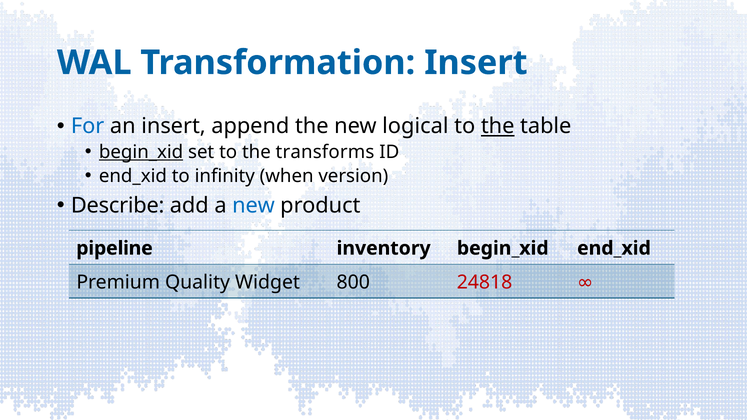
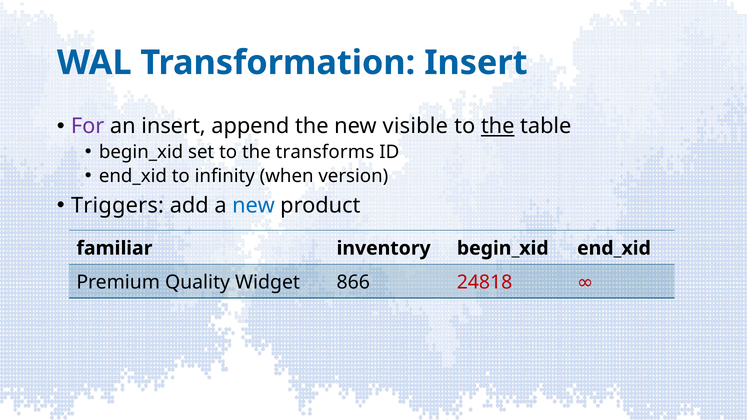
For colour: blue -> purple
logical: logical -> visible
begin_xid at (141, 152) underline: present -> none
Describe: Describe -> Triggers
pipeline: pipeline -> familiar
800: 800 -> 866
